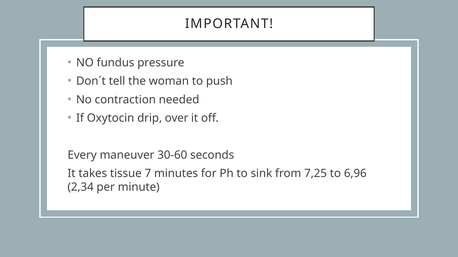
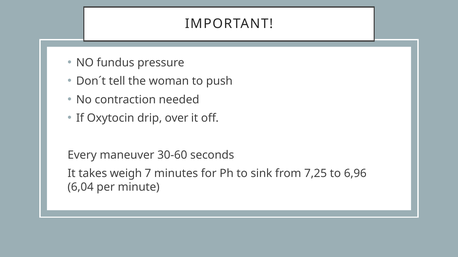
tissue: tissue -> weigh
2,34: 2,34 -> 6,04
